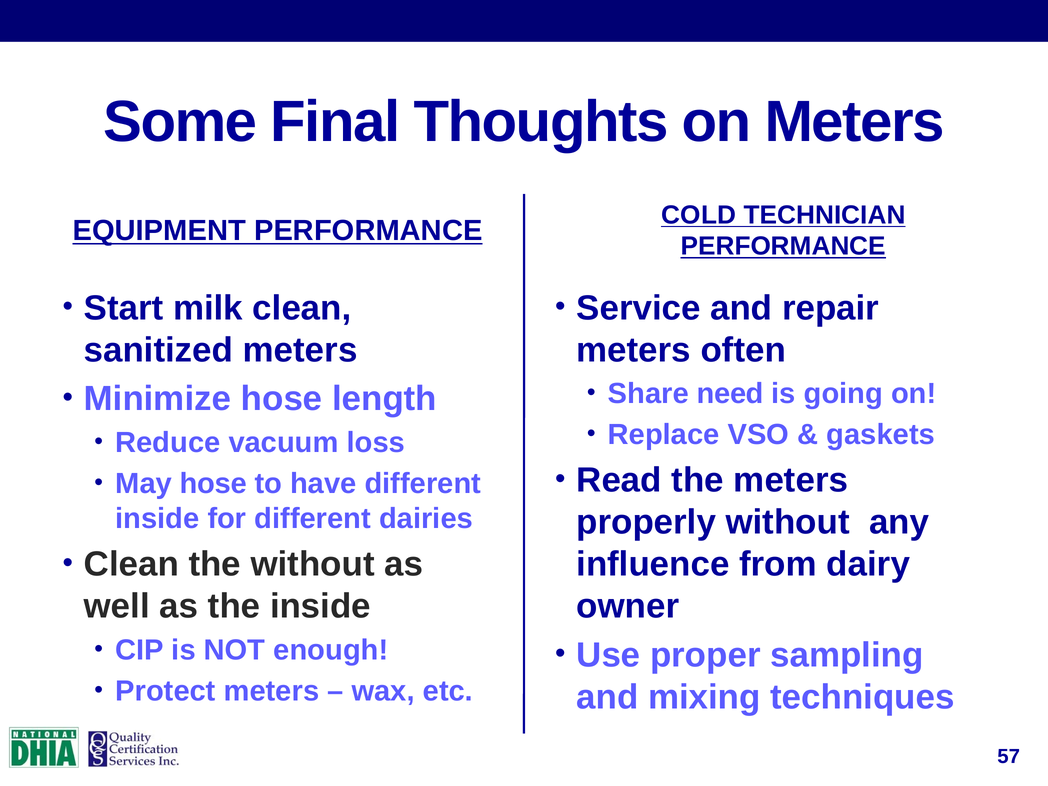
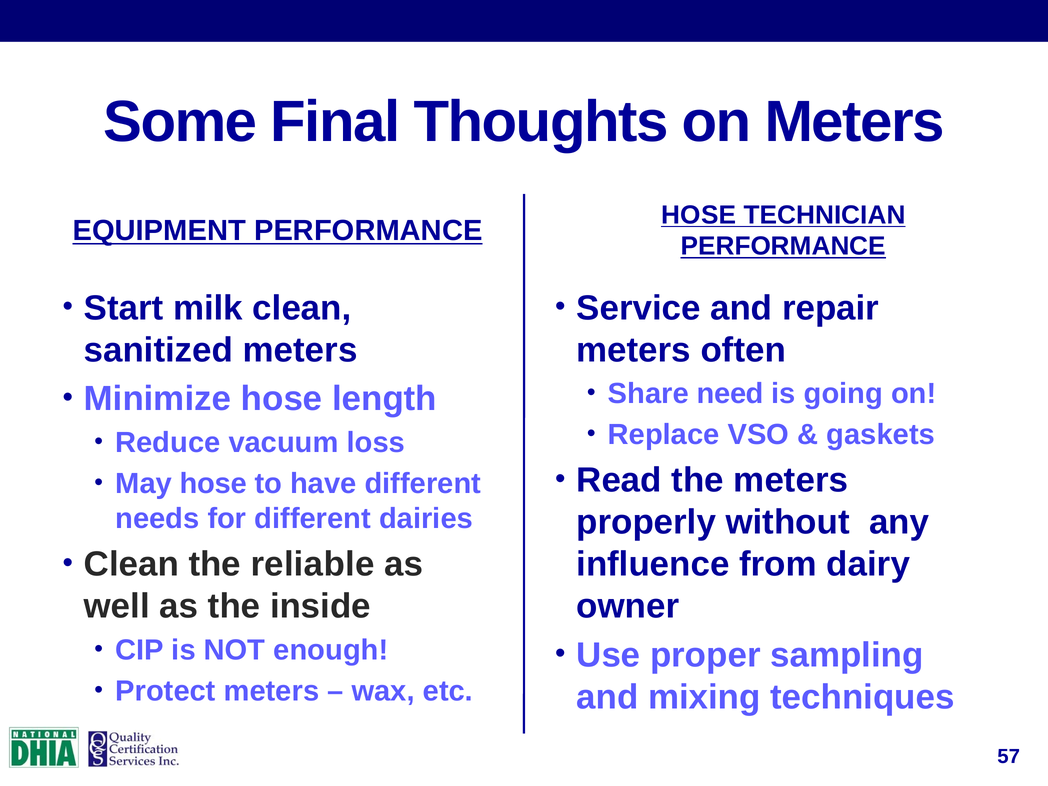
COLD at (699, 215): COLD -> HOSE
inside at (157, 519): inside -> needs
the without: without -> reliable
